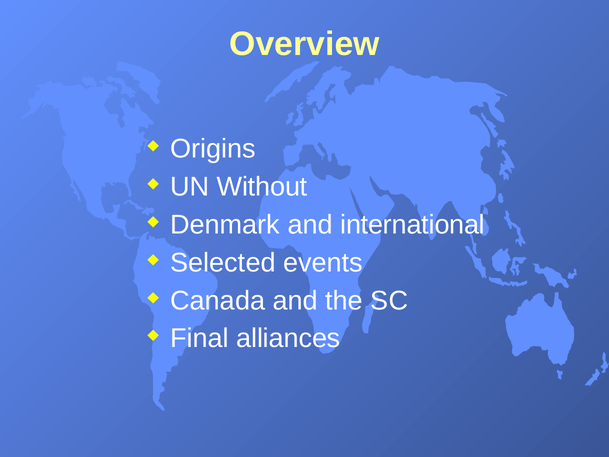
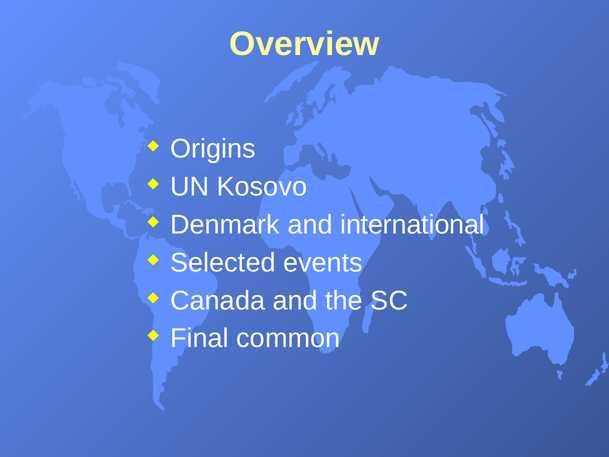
Without: Without -> Kosovo
alliances: alliances -> common
